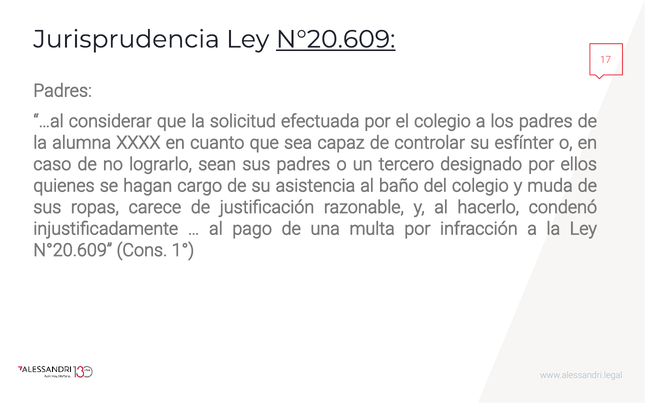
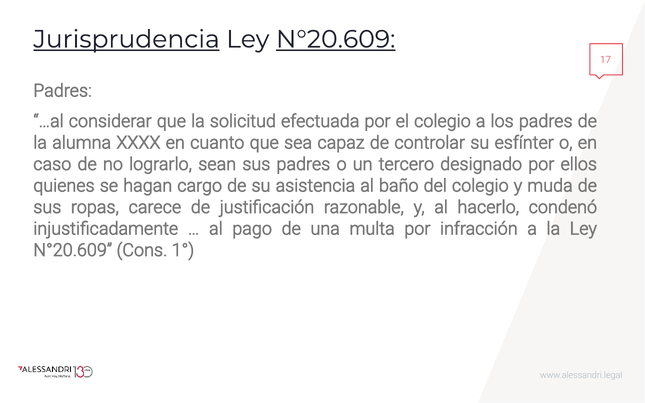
Jurisprudencia underline: none -> present
